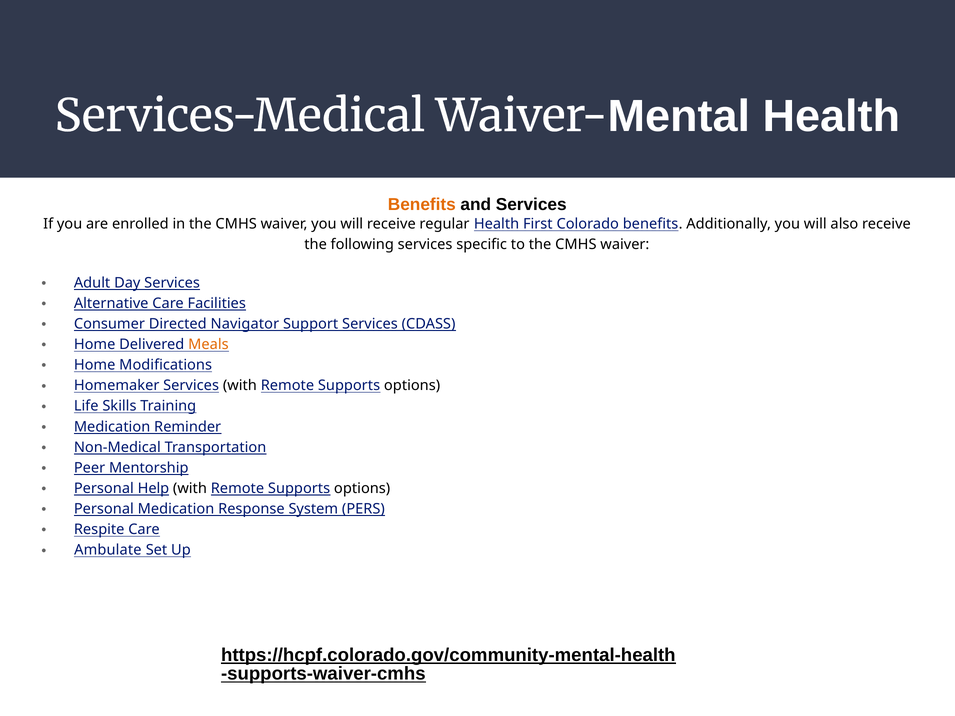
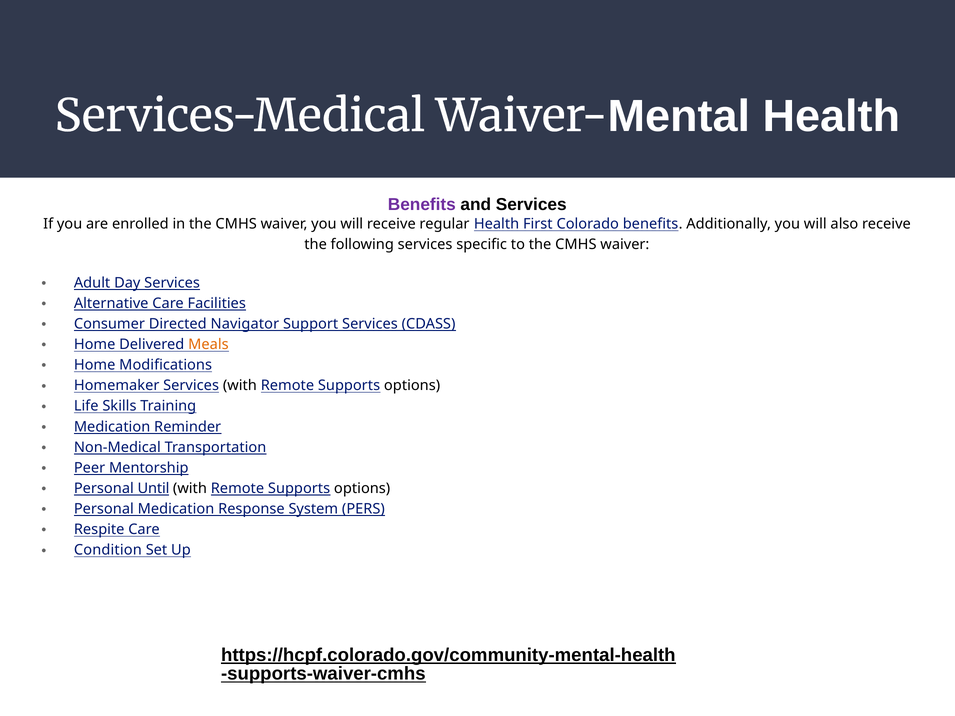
Benefits at (422, 205) colour: orange -> purple
Help: Help -> Until
Ambulate: Ambulate -> Condition
